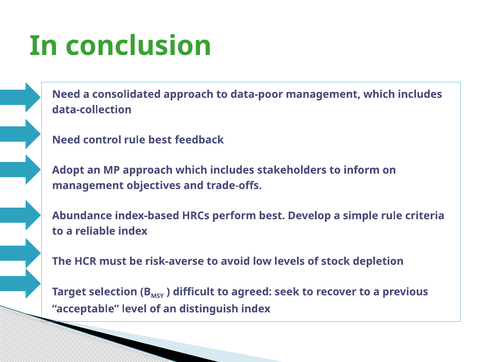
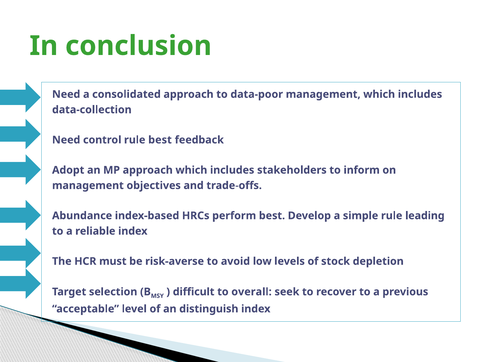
criteria: criteria -> leading
agreed: agreed -> overall
